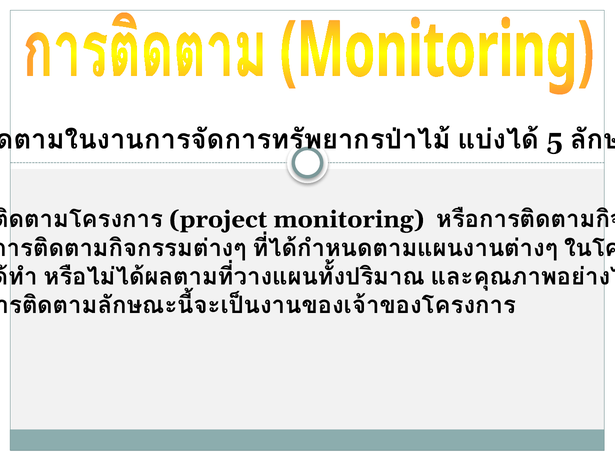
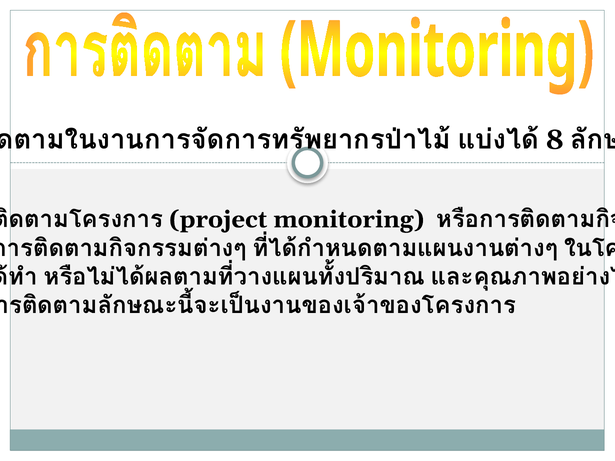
5: 5 -> 8
